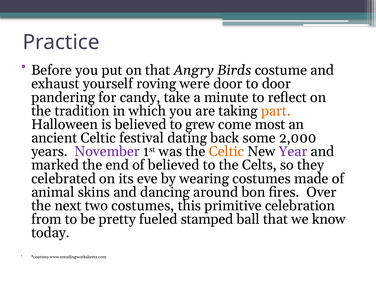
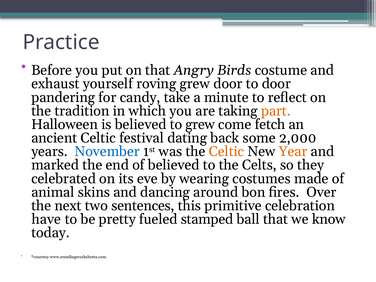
roving were: were -> grew
most: most -> fetch
November colour: purple -> blue
Year colour: purple -> orange
two costumes: costumes -> sentences
from: from -> have
